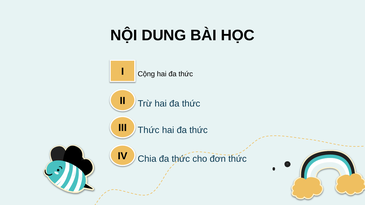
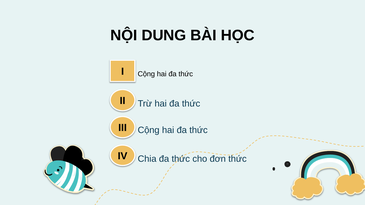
III Thức: Thức -> Cộng
